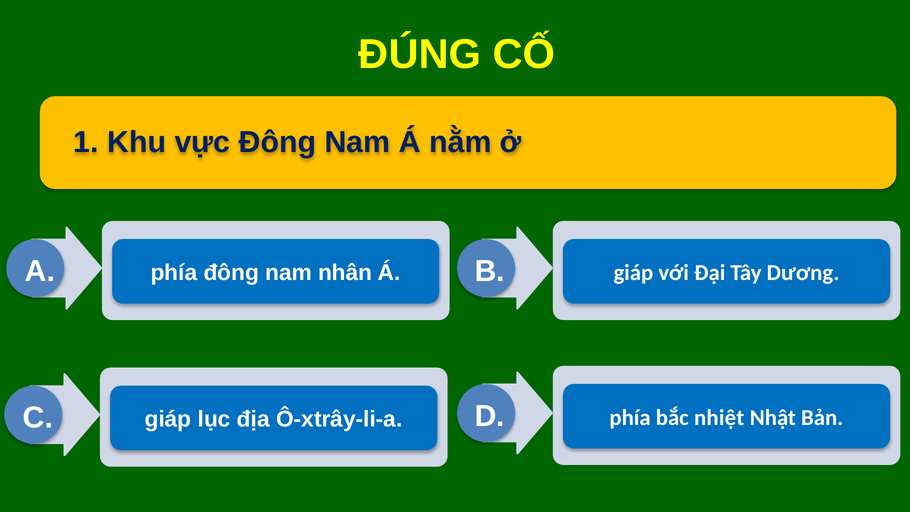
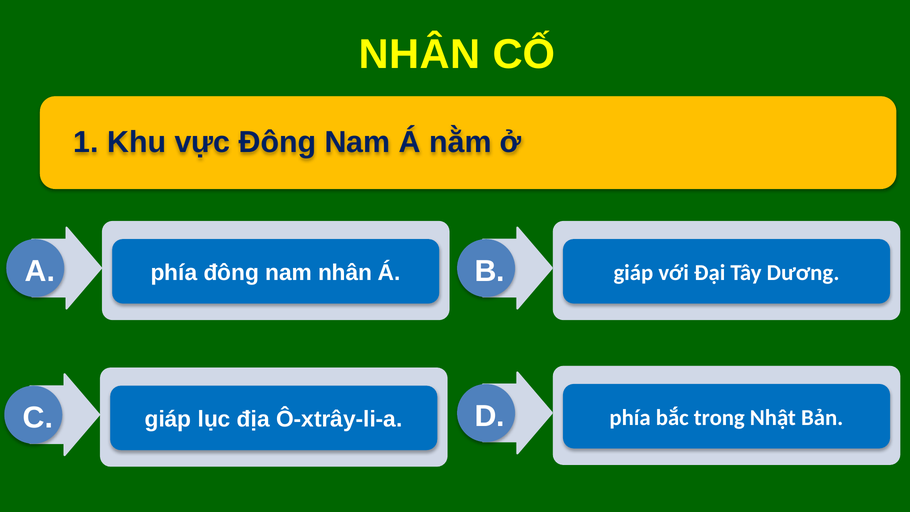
ĐÚNG at (420, 55): ĐÚNG -> NHÂN
nhiệt: nhiệt -> trong
